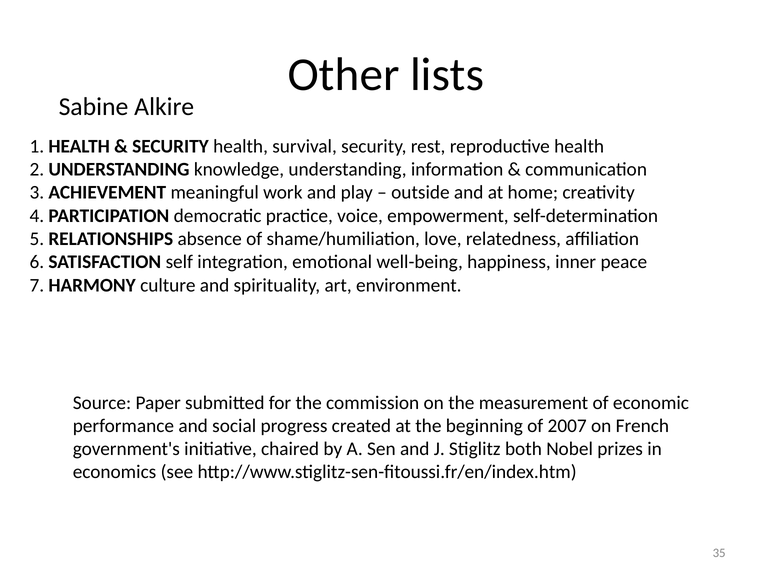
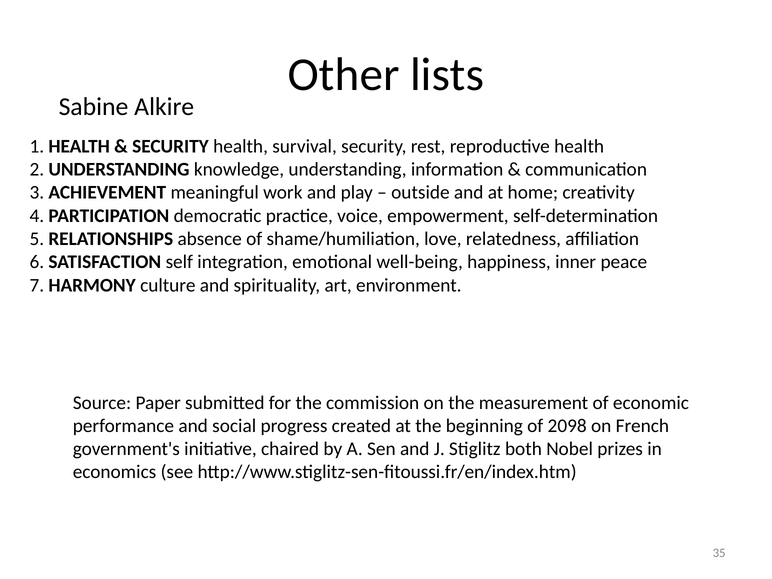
2007: 2007 -> 2098
